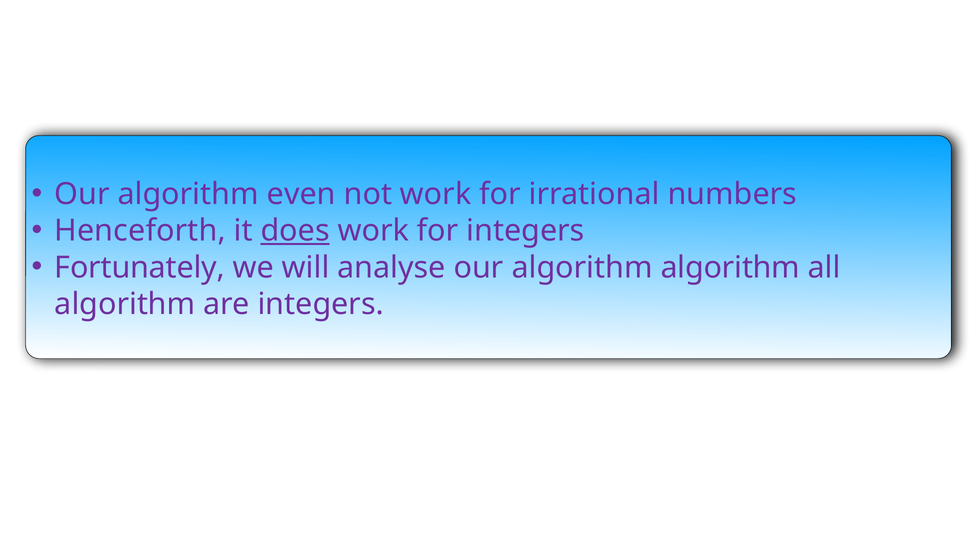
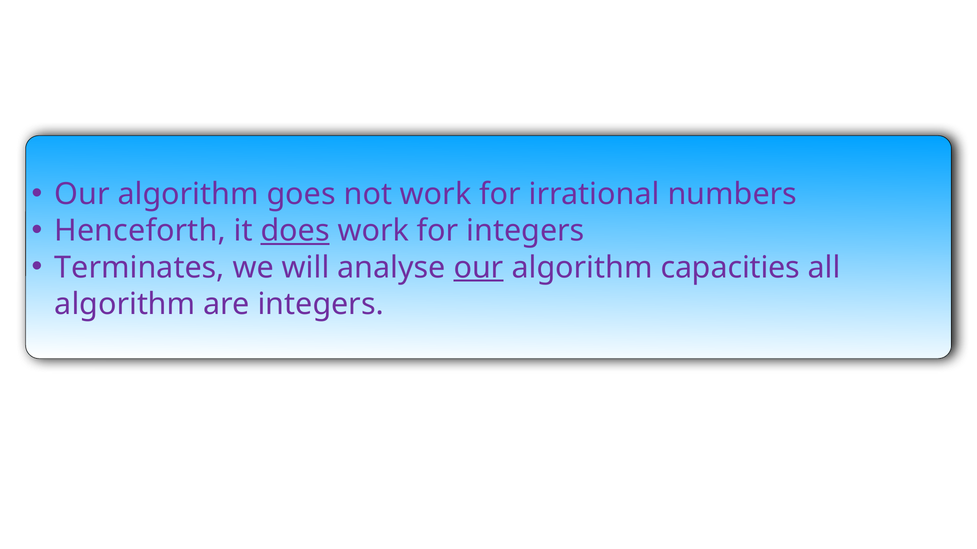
even: even -> goes
Fortunately: Fortunately -> Terminates
our at (479, 268) underline: none -> present
algorithm algorithm: algorithm -> capacities
